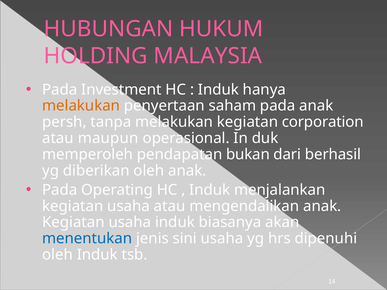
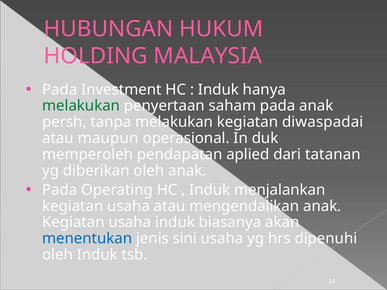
melakukan at (81, 106) colour: orange -> green
corporation: corporation -> diwaspadai
bukan: bukan -> aplied
berhasil: berhasil -> tatanan
